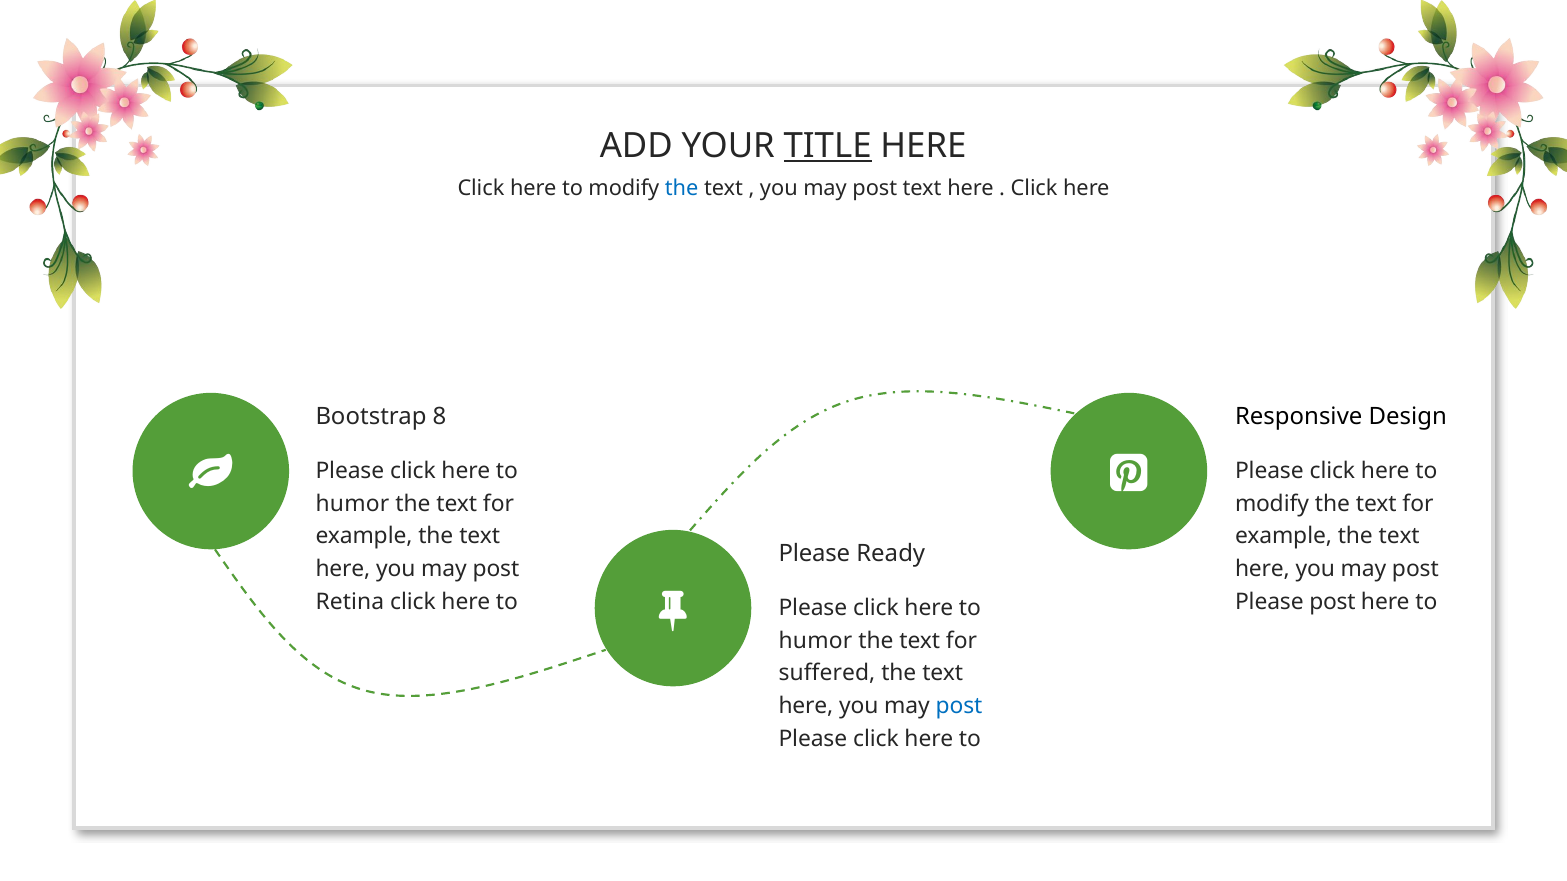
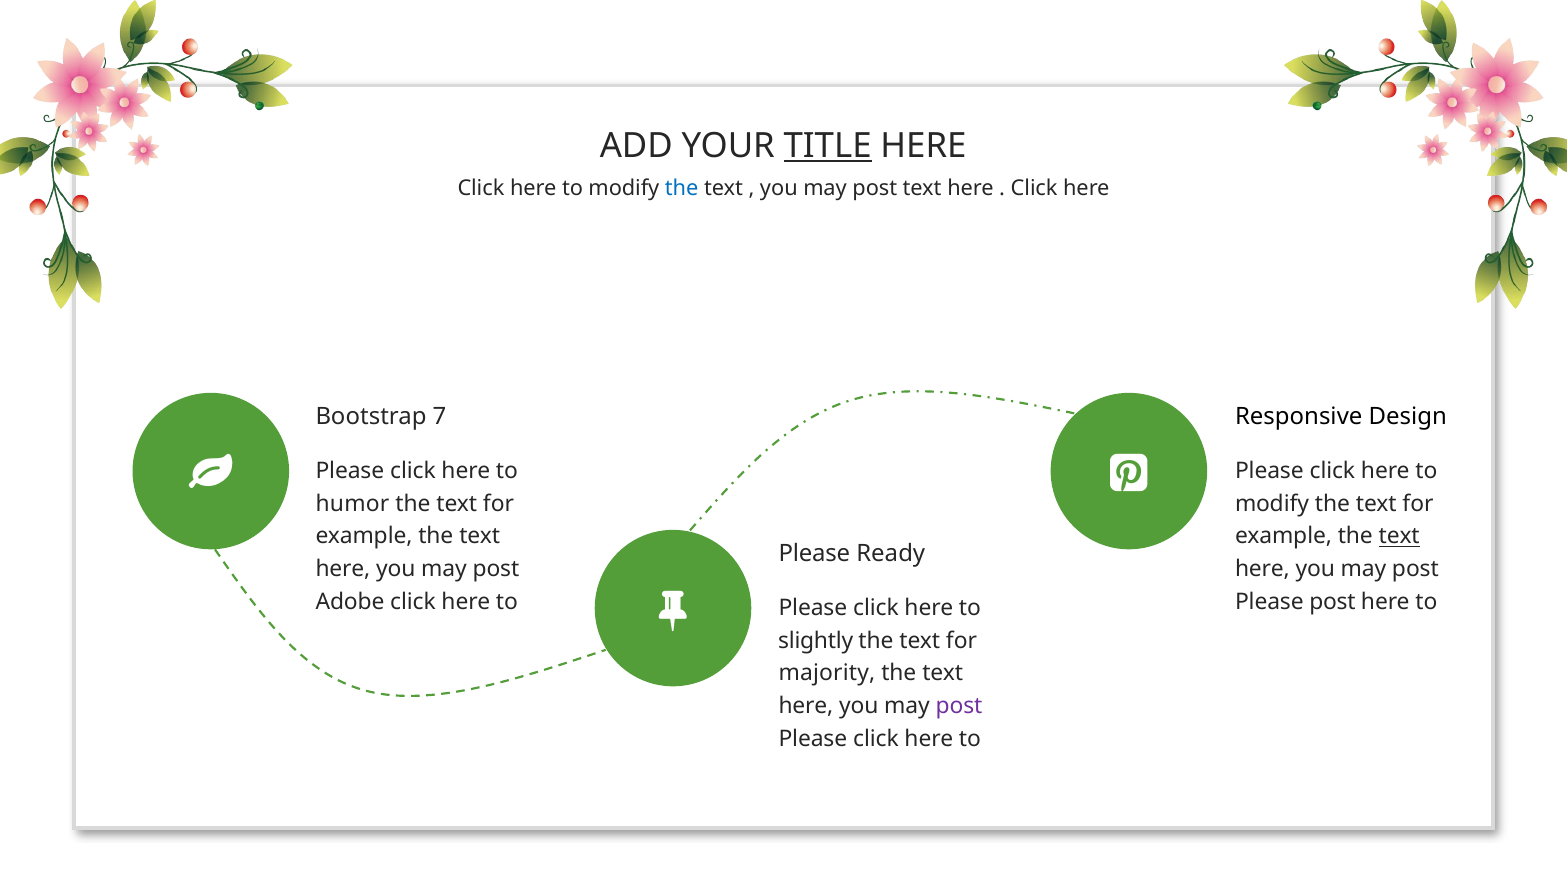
8: 8 -> 7
text at (1399, 537) underline: none -> present
Retina: Retina -> Adobe
humor at (815, 641): humor -> slightly
suffered: suffered -> majority
post at (959, 707) colour: blue -> purple
